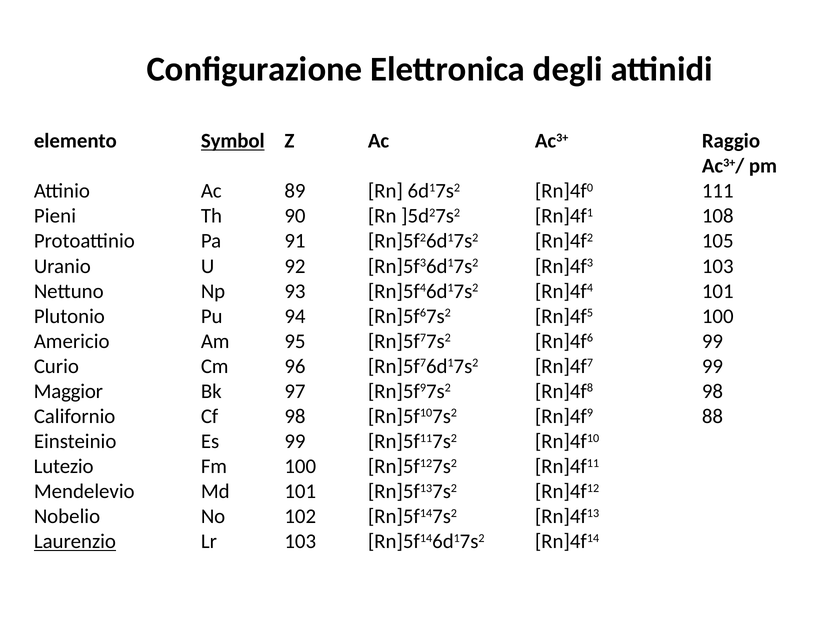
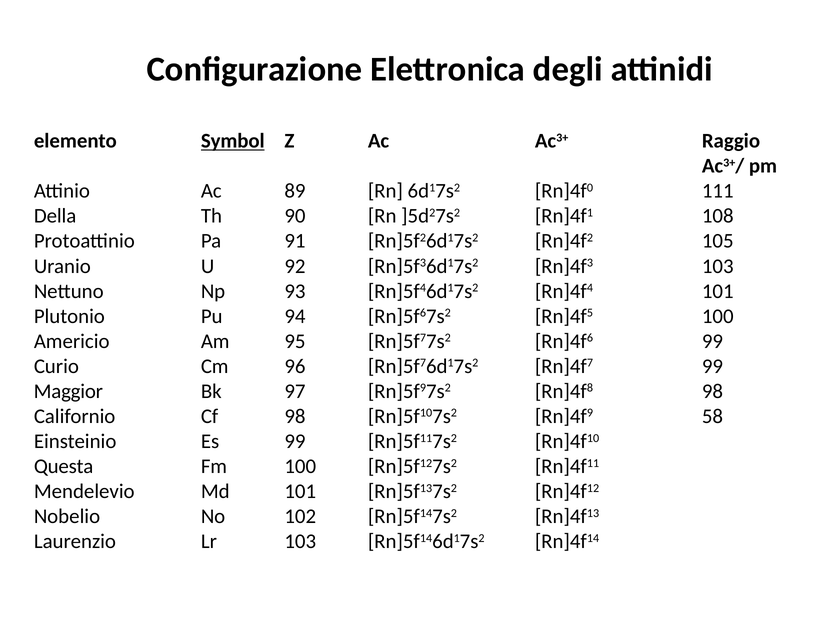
Pieni: Pieni -> Della
88: 88 -> 58
Lutezio: Lutezio -> Questa
Laurenzio underline: present -> none
